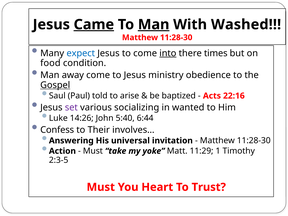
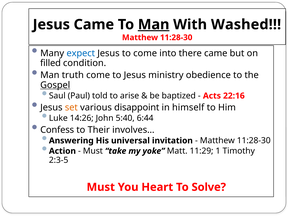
Came at (94, 25) underline: present -> none
into underline: present -> none
there times: times -> came
food: food -> filled
away: away -> truth
set colour: purple -> orange
socializing: socializing -> disappoint
wanted: wanted -> himself
Trust: Trust -> Solve
